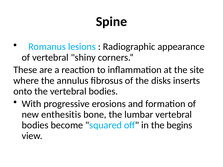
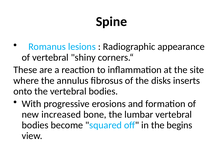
enthesitis: enthesitis -> increased
